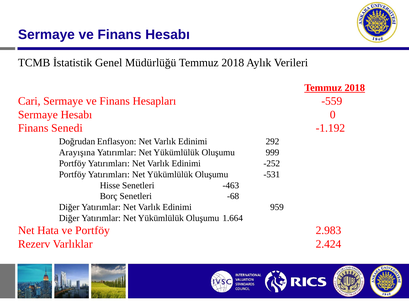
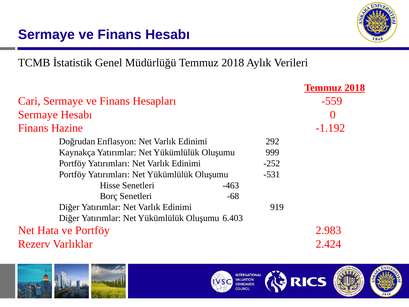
Senedi: Senedi -> Hazine
Arayışına: Arayışına -> Kaynakça
959: 959 -> 919
1.664: 1.664 -> 6.403
